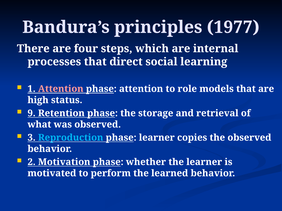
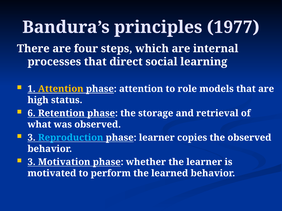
Attention at (61, 89) colour: pink -> yellow
9: 9 -> 6
2 at (32, 162): 2 -> 3
